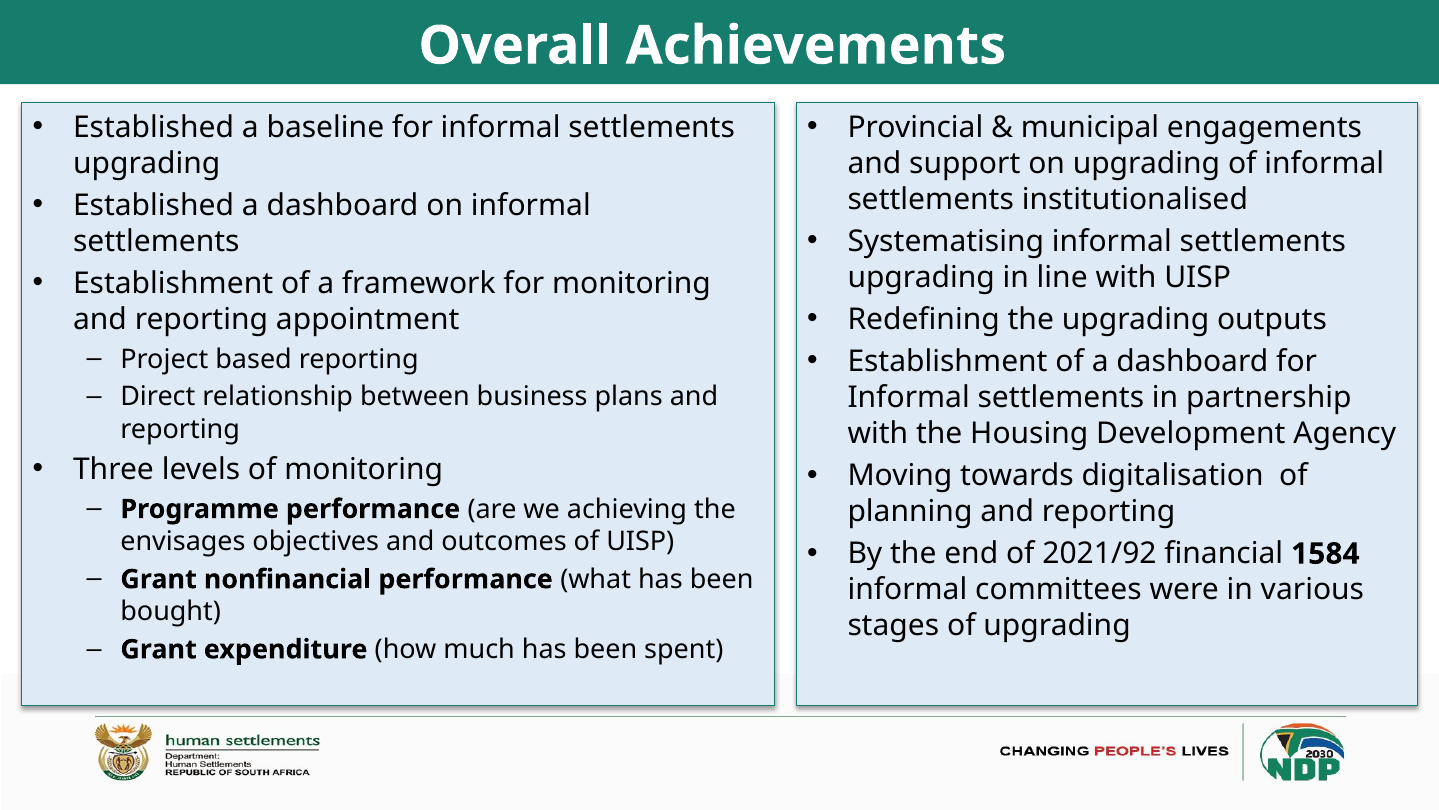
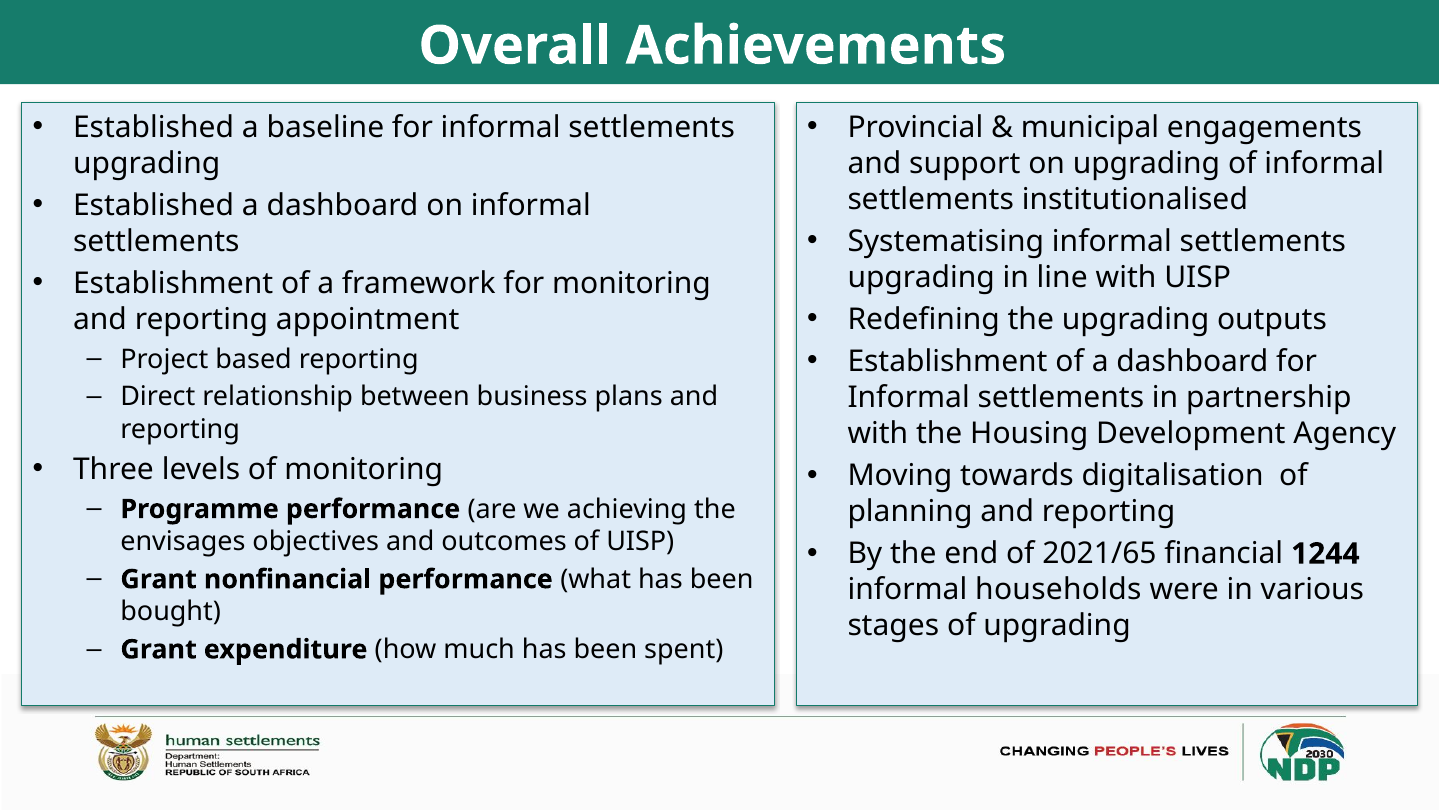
2021/92: 2021/92 -> 2021/65
1584: 1584 -> 1244
committees: committees -> households
